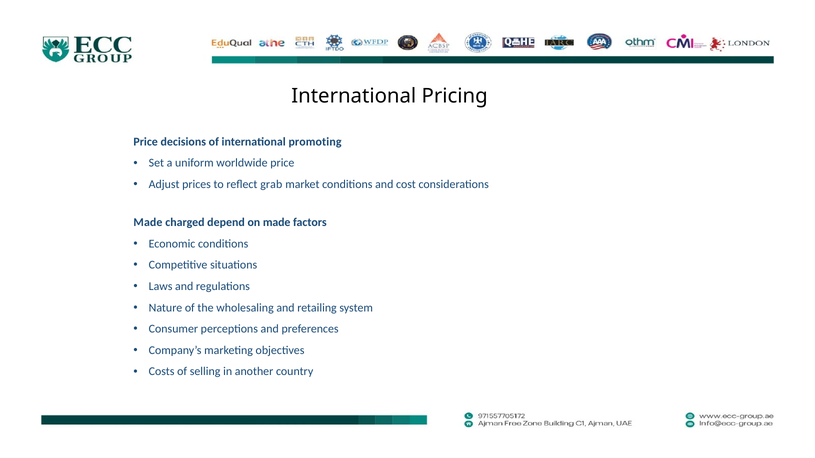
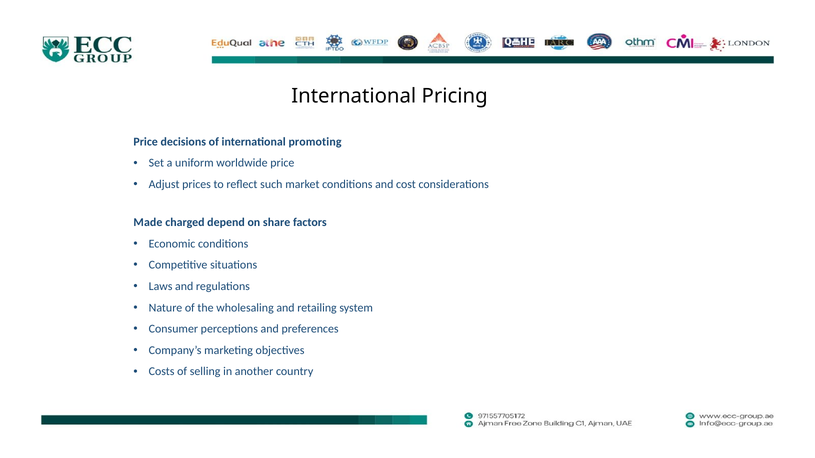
grab: grab -> such
on made: made -> share
